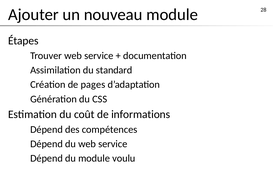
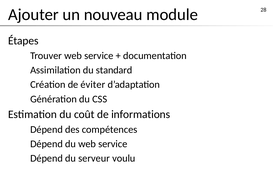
pages: pages -> éviter
du module: module -> serveur
